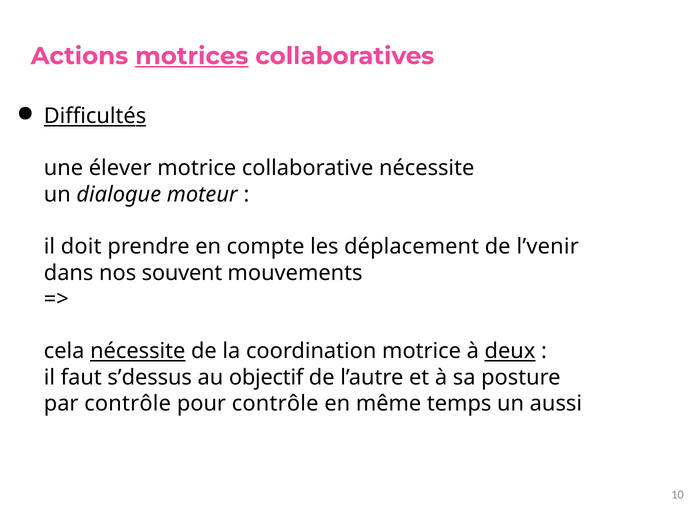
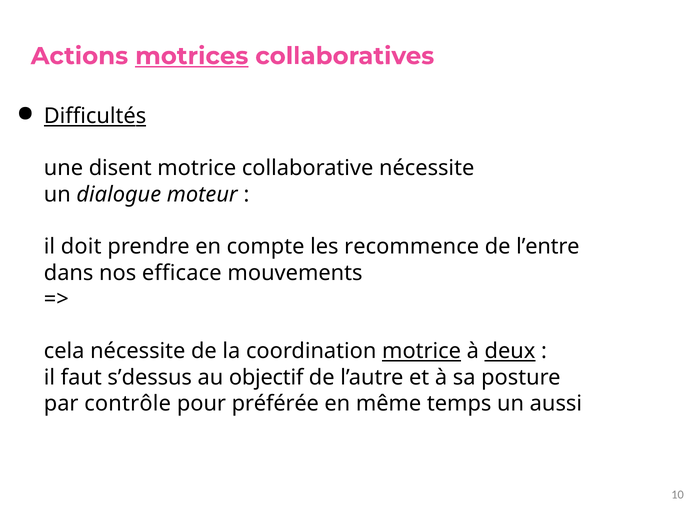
élever: élever -> disent
déplacement: déplacement -> recommence
l’venir: l’venir -> l’entre
souvent: souvent -> efficace
nécessite at (138, 352) underline: present -> none
motrice at (422, 352) underline: none -> present
pour contrôle: contrôle -> préférée
